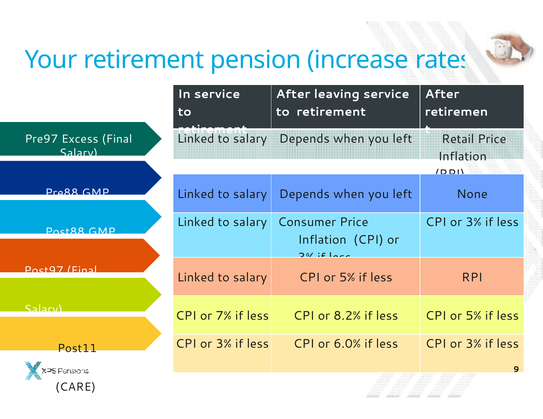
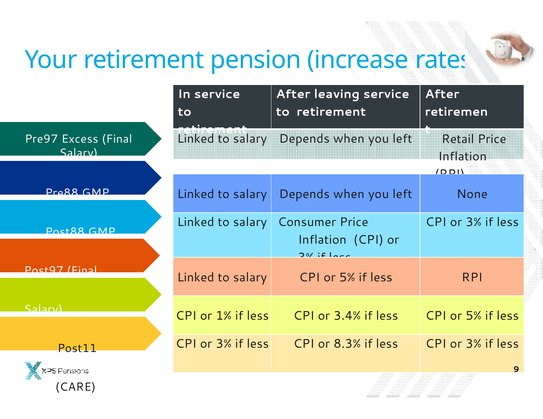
7%: 7% -> 1%
8.2%: 8.2% -> 3.4%
6.0%: 6.0% -> 8.3%
